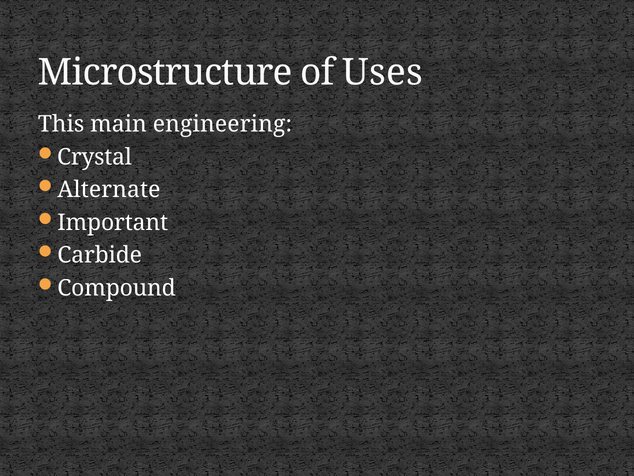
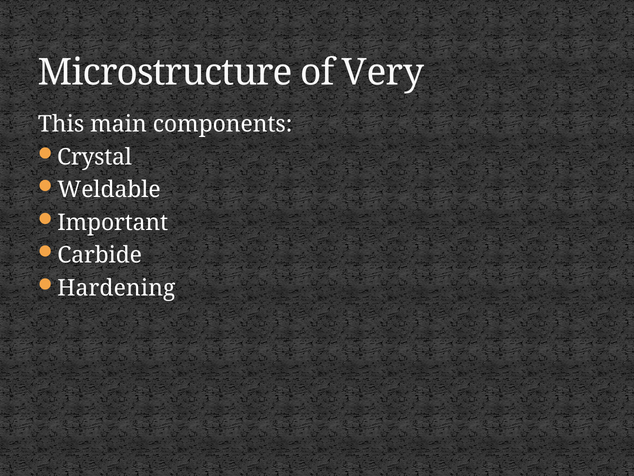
Uses: Uses -> Very
engineering: engineering -> components
Alternate: Alternate -> Weldable
Compound: Compound -> Hardening
